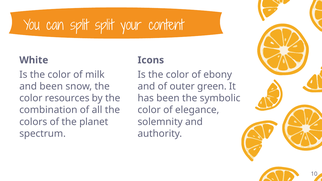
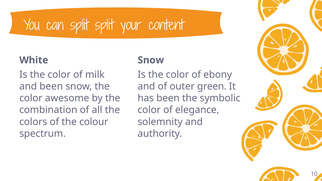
Icons at (151, 60): Icons -> Snow
resources: resources -> awesome
planet: planet -> colour
